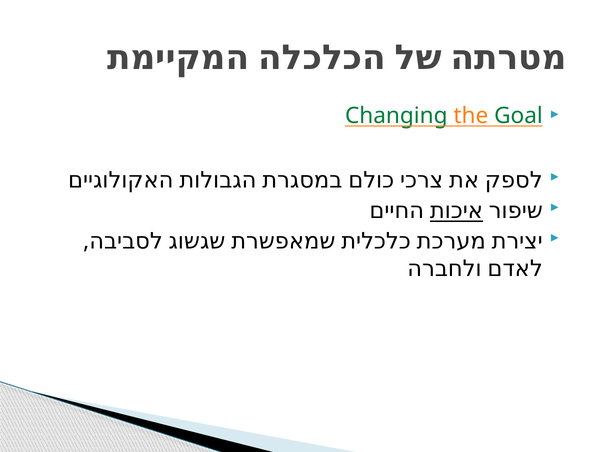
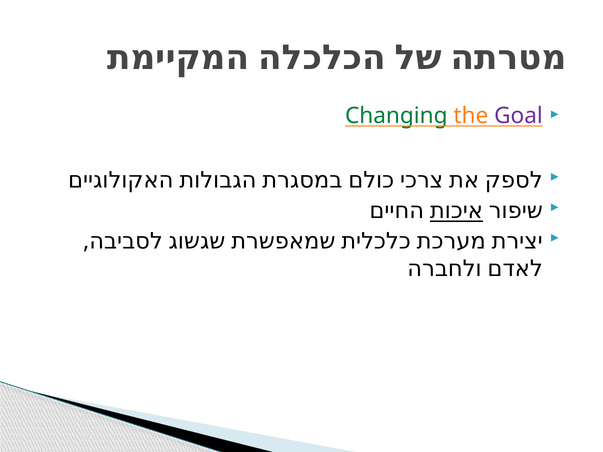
Goal colour: green -> purple
